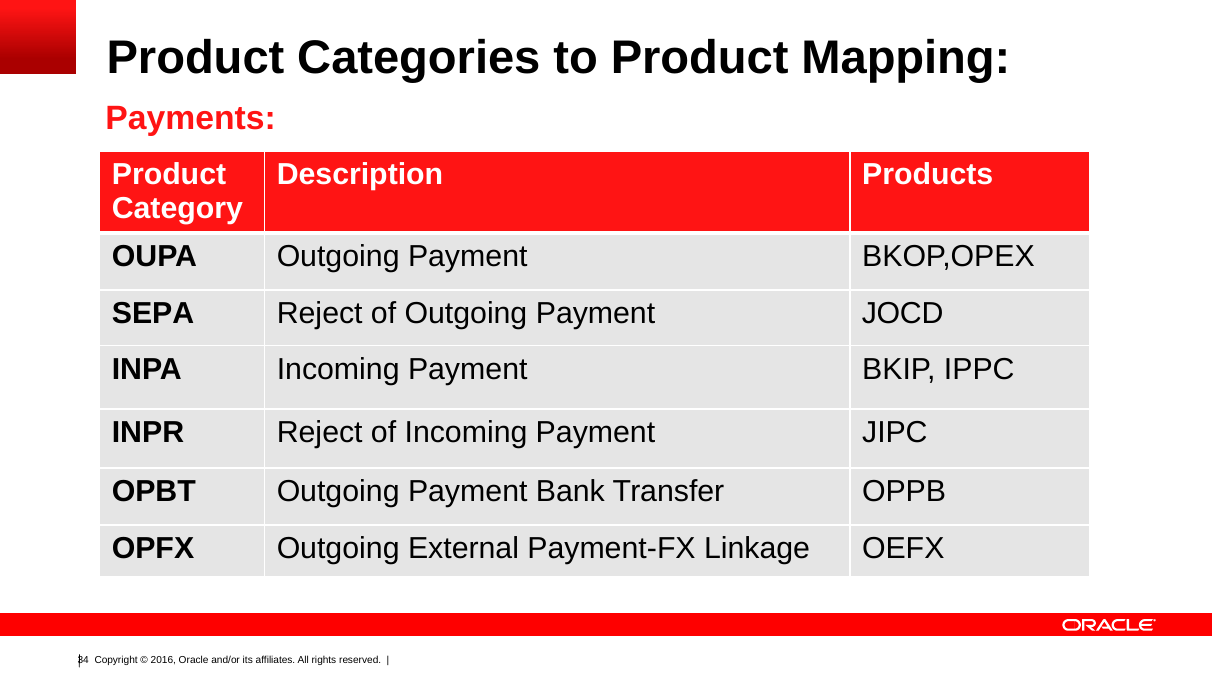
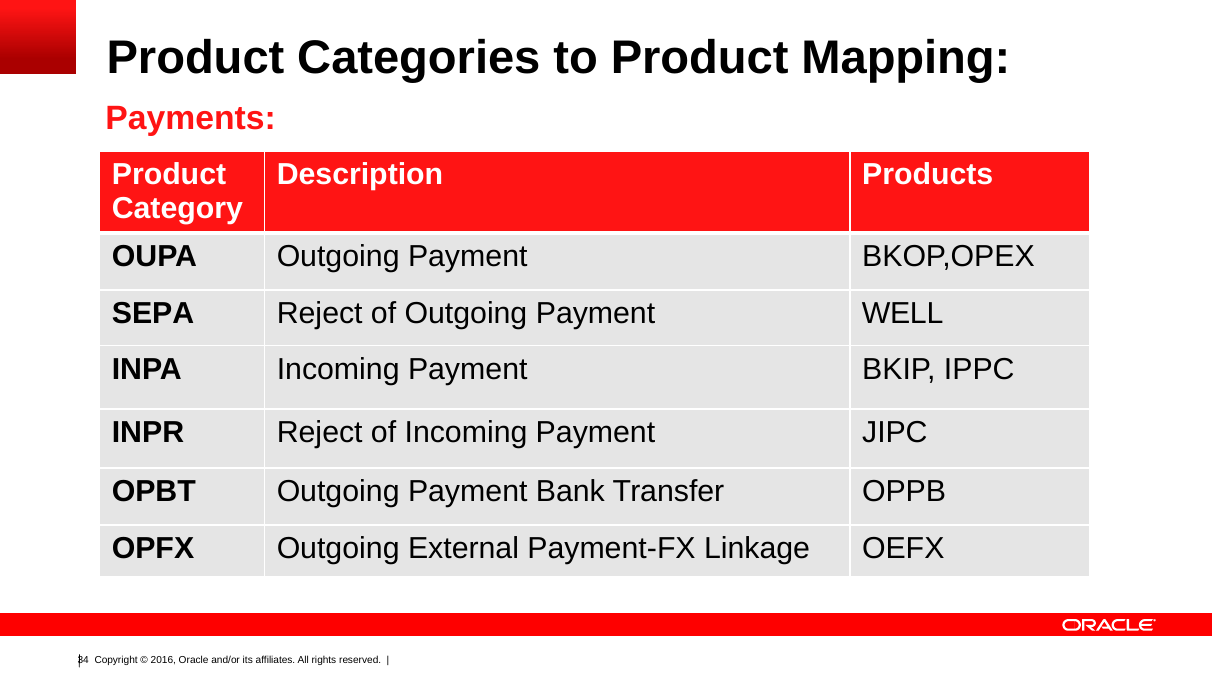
JOCD: JOCD -> WELL
